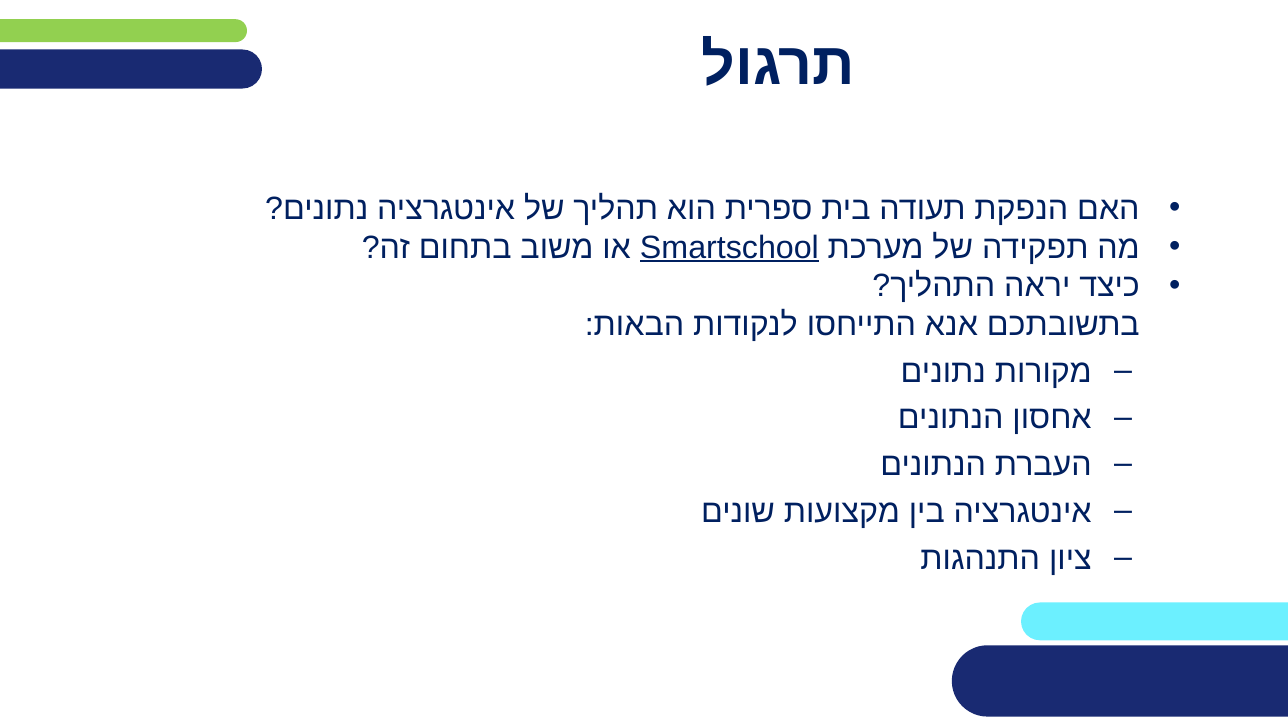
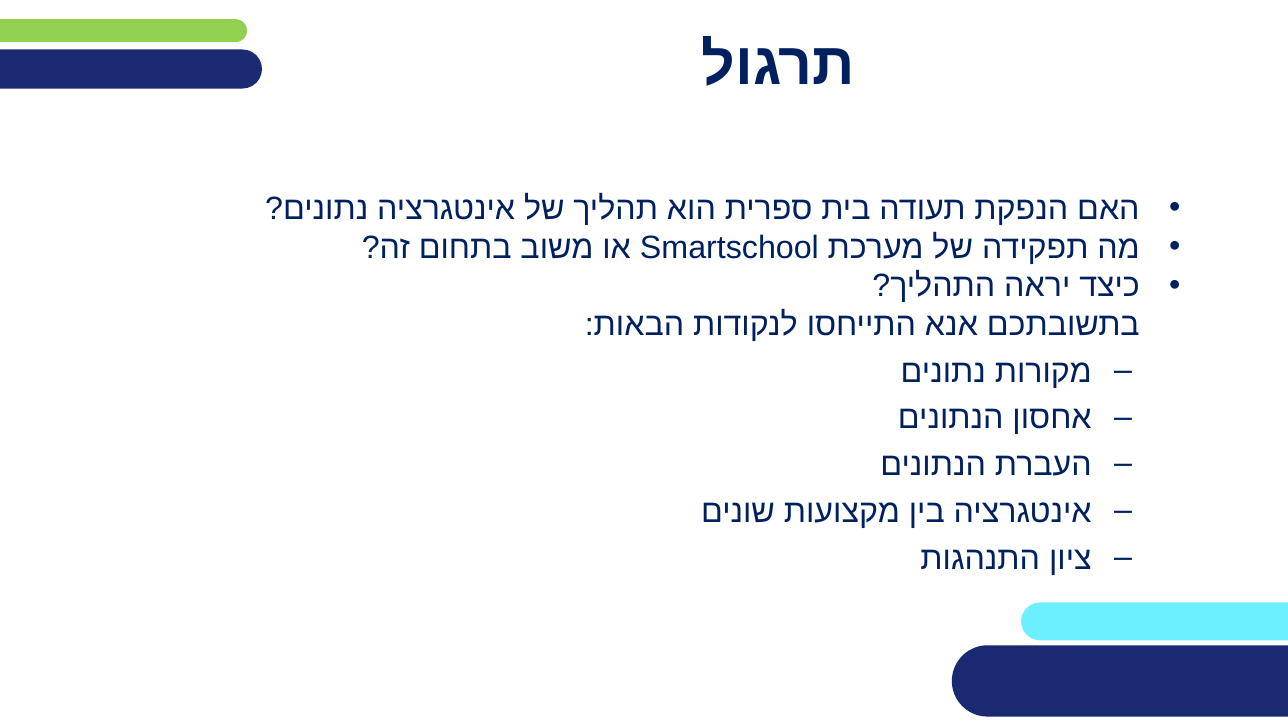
Smartschool underline: present -> none
